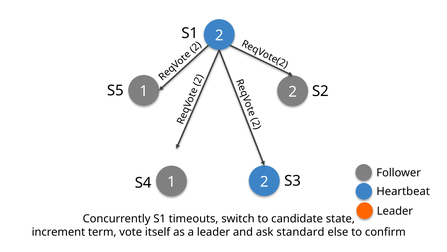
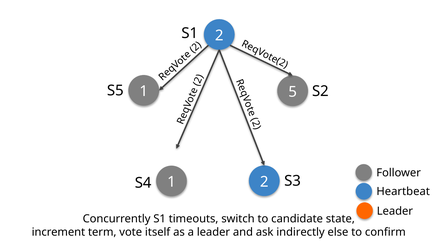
2 at (293, 92): 2 -> 5
standard: standard -> indirectly
